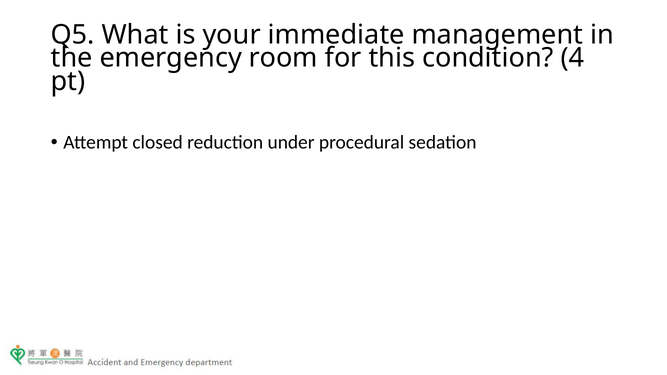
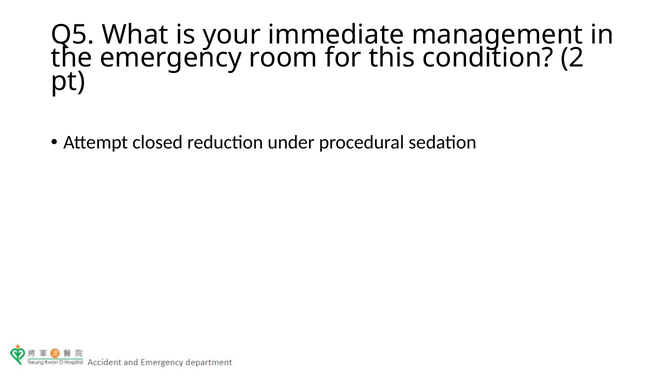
4: 4 -> 2
